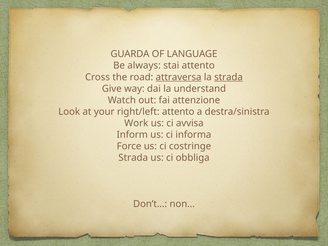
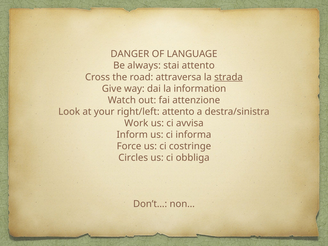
GUARDA: GUARDA -> DANGER
attraversa underline: present -> none
understand: understand -> information
Strada at (133, 158): Strada -> Circles
